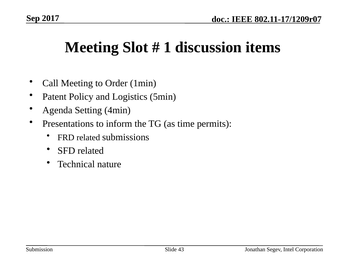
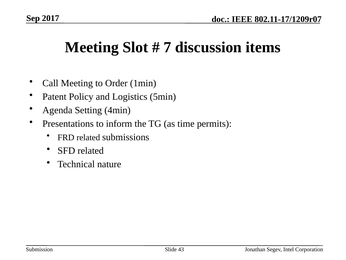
1: 1 -> 7
